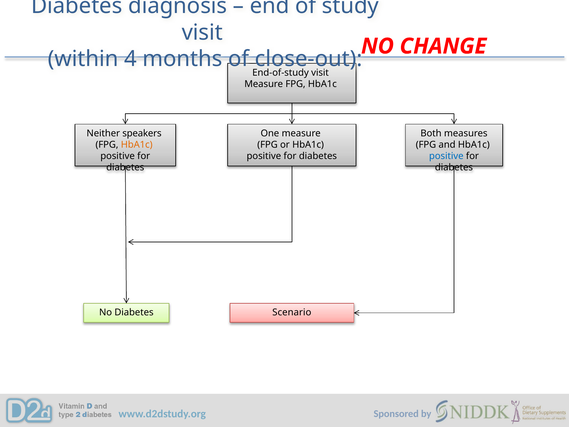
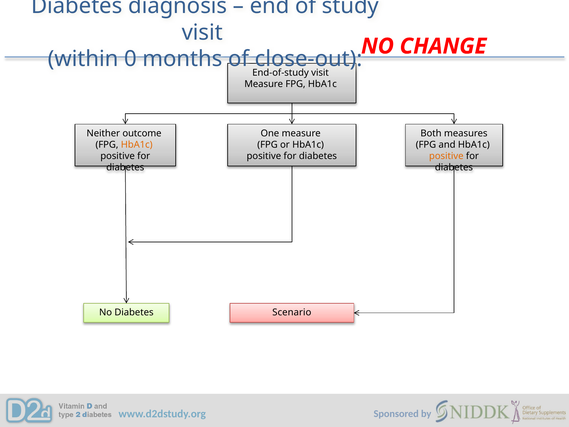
4: 4 -> 0
speakers: speakers -> outcome
positive at (446, 156) colour: blue -> orange
